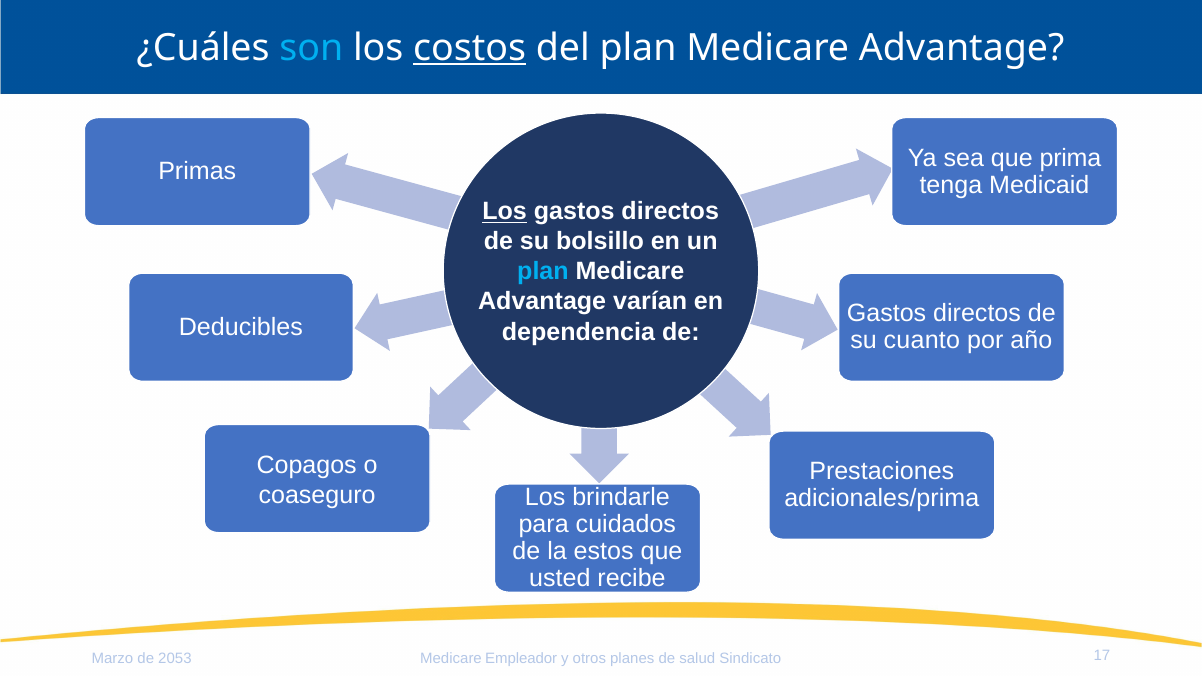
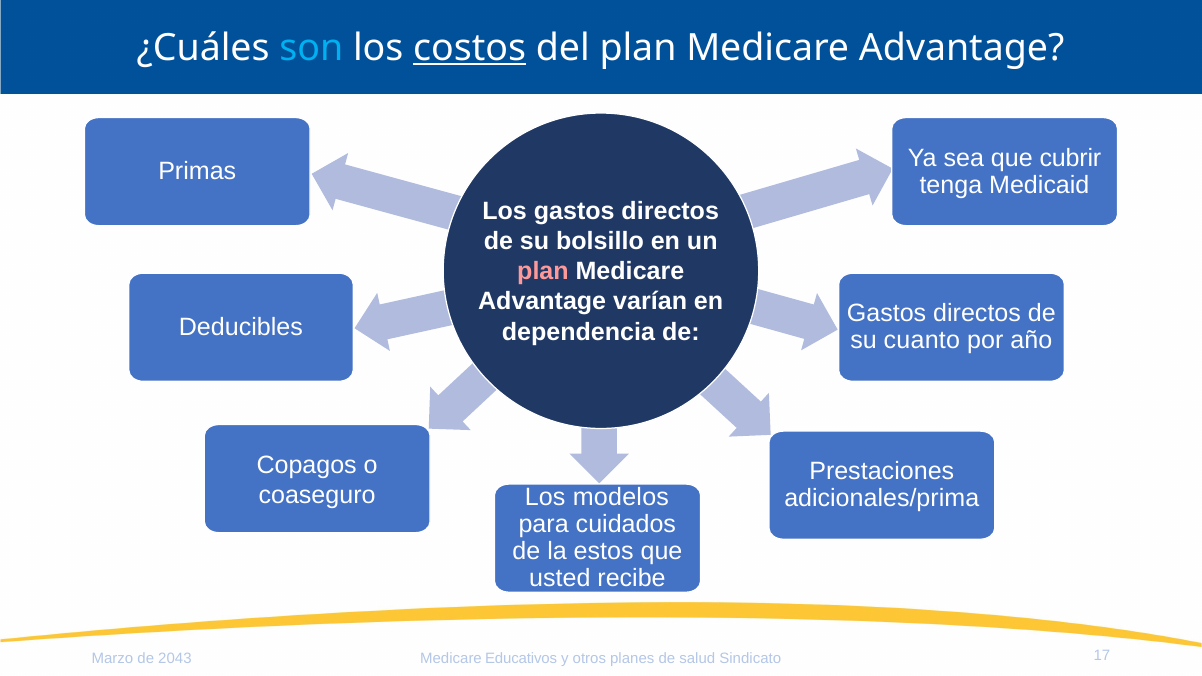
prima: prima -> cubrir
Los at (505, 212) underline: present -> none
plan at (543, 272) colour: light blue -> pink
brindarle: brindarle -> modelos
2053: 2053 -> 2043
Empleador: Empleador -> Educativos
